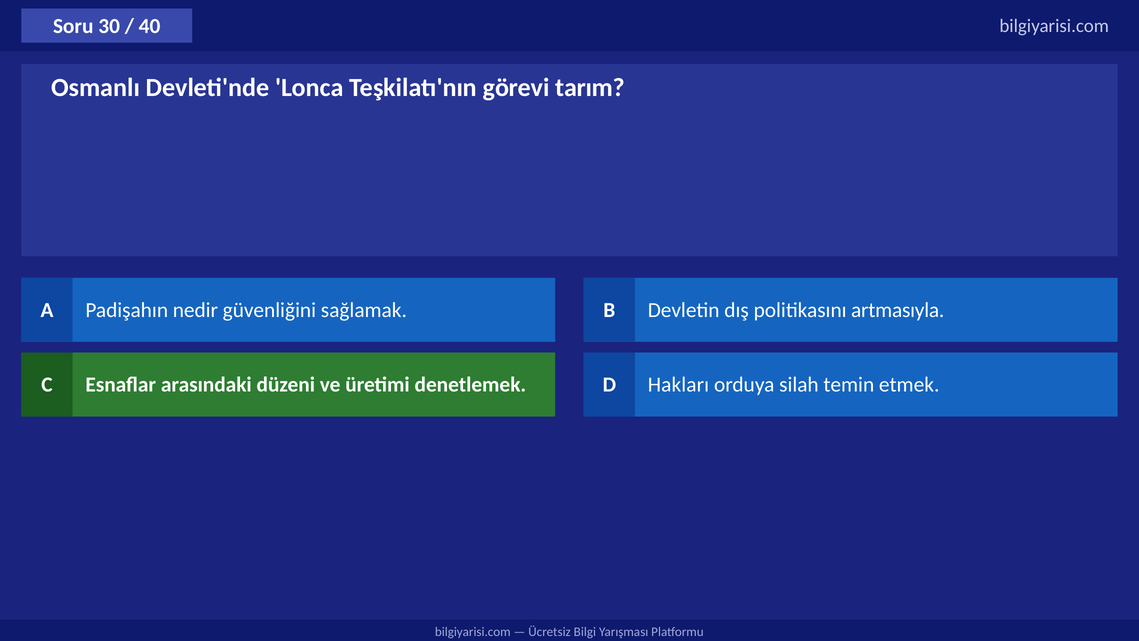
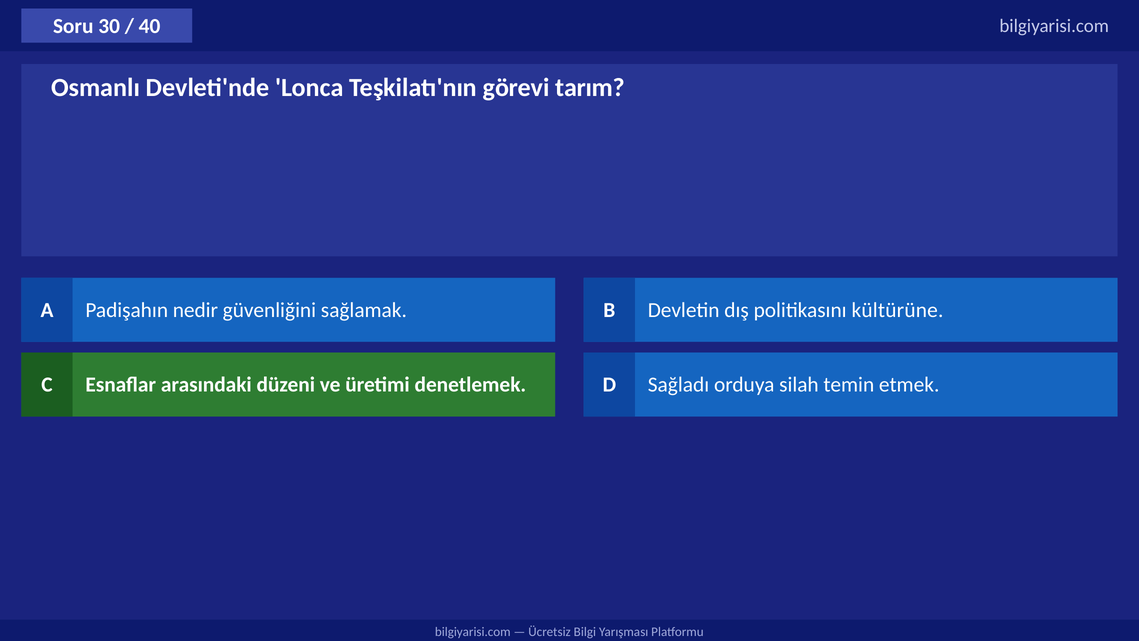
artmasıyla: artmasıyla -> kültürüne
Hakları: Hakları -> Sağladı
